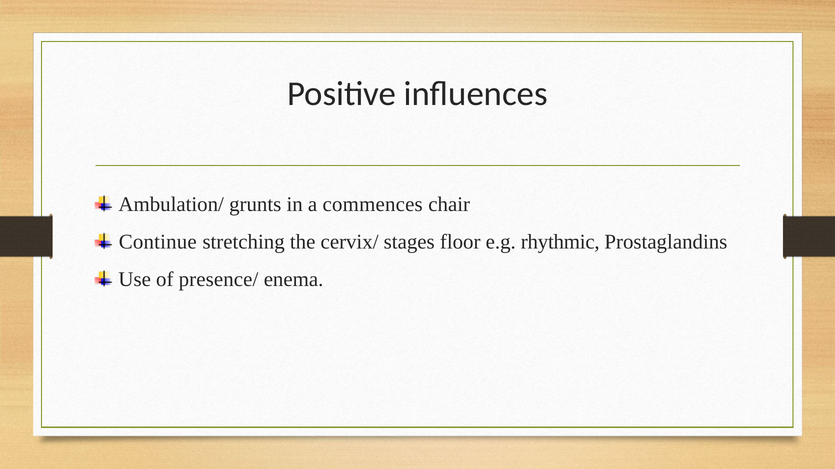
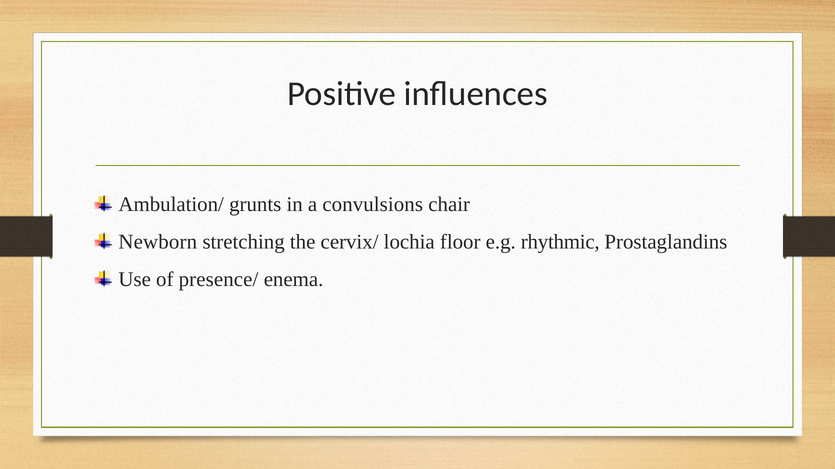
commences: commences -> convulsions
Continue: Continue -> Newborn
stages: stages -> lochia
